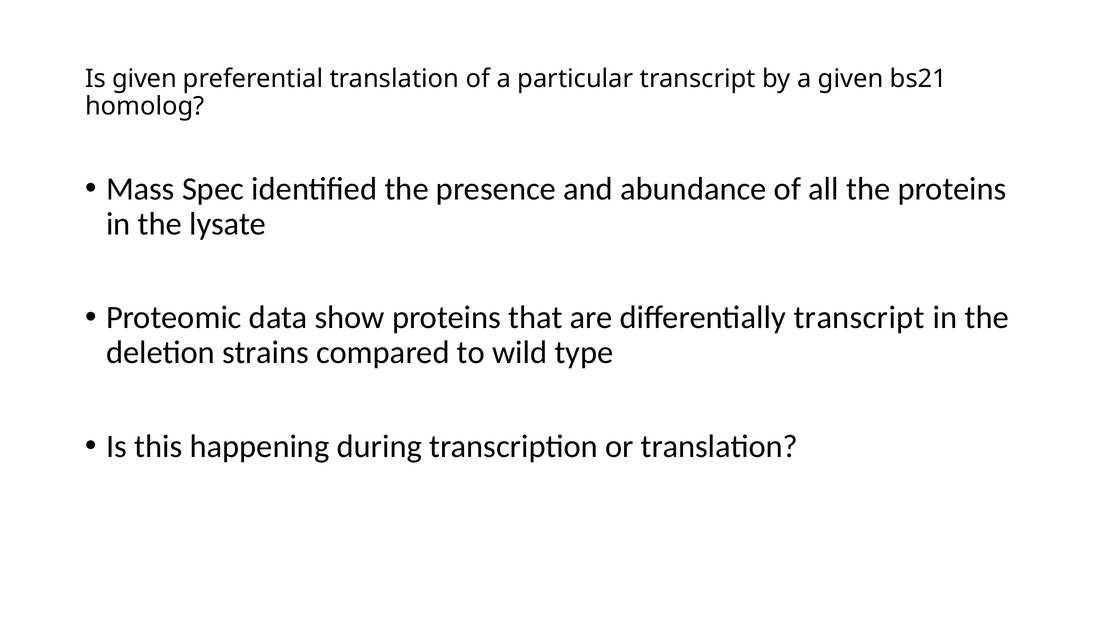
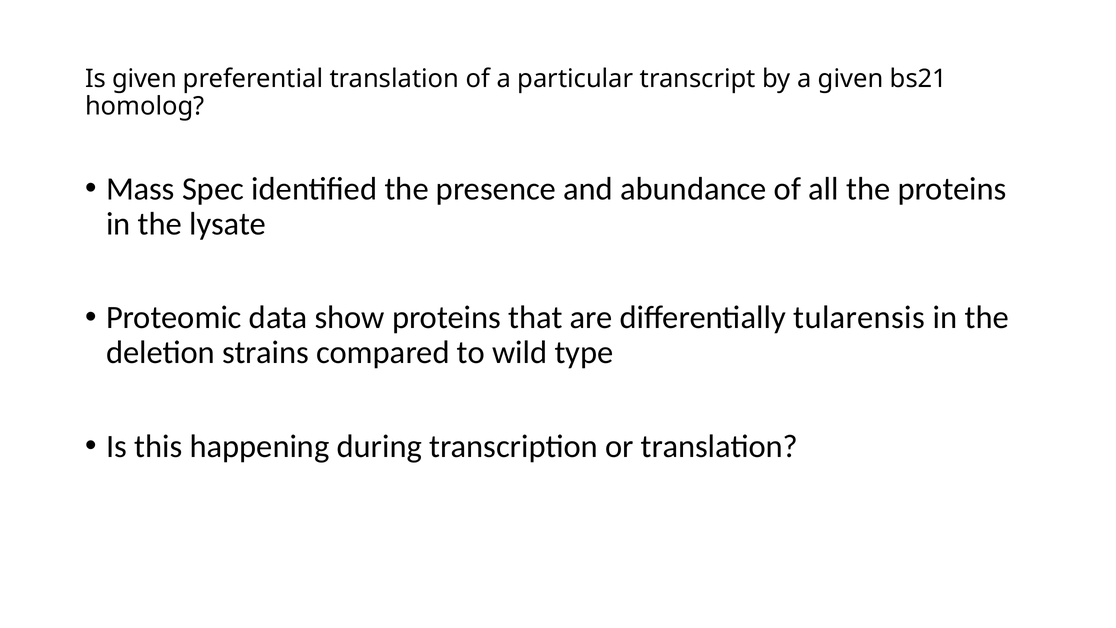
differentially transcript: transcript -> tularensis
